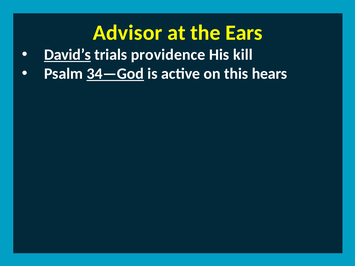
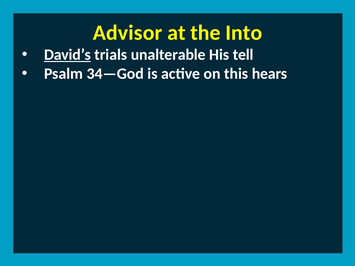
Ears: Ears -> Into
providence: providence -> unalterable
kill: kill -> tell
34—God underline: present -> none
